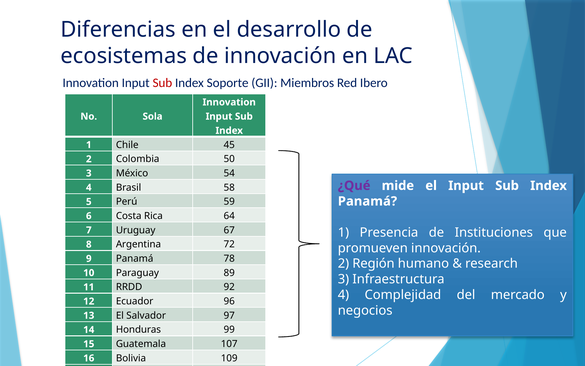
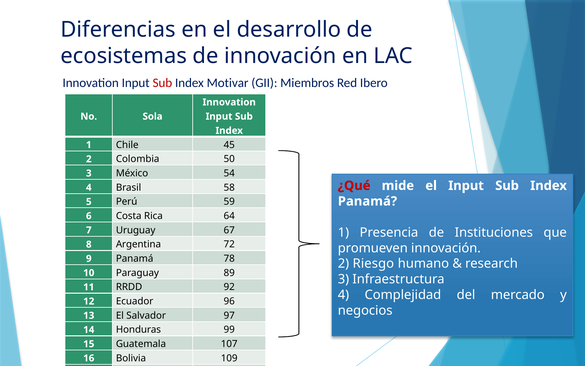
Soporte: Soporte -> Motivar
¿Qué colour: purple -> red
Región: Región -> Riesgo
